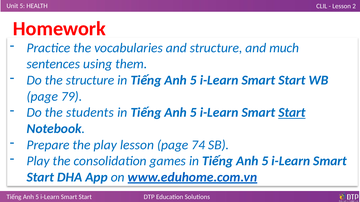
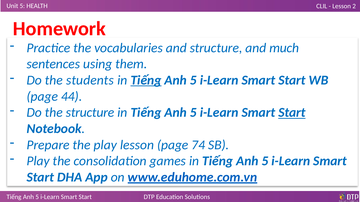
the structure: structure -> students
Tiếng at (146, 80) underline: none -> present
79: 79 -> 44
the students: students -> structure
